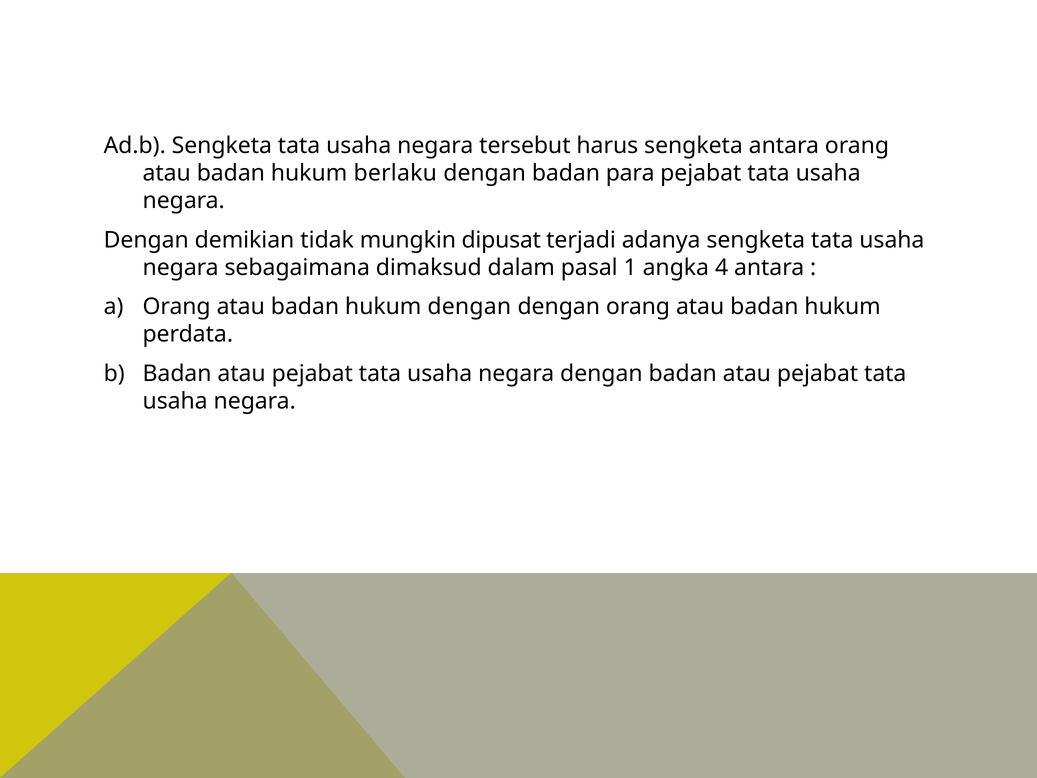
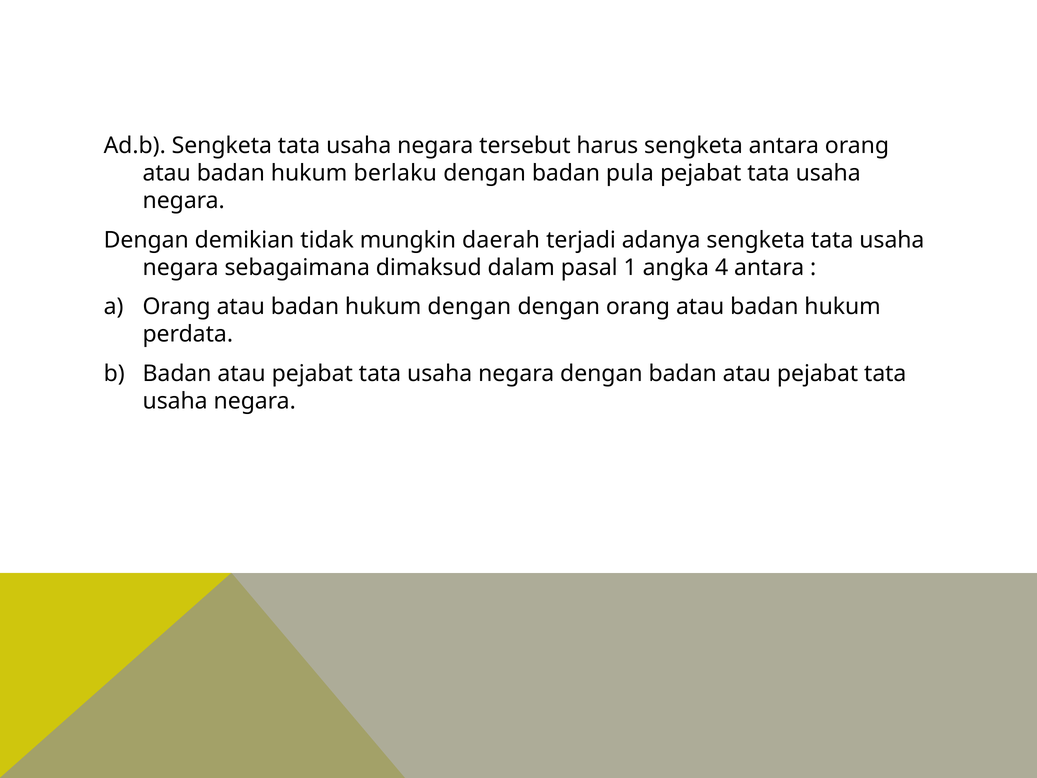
para: para -> pula
dipusat: dipusat -> daerah
